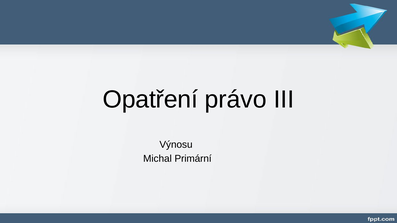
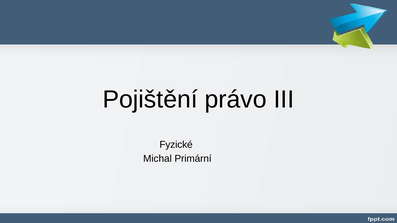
Opatření: Opatření -> Pojištění
Výnosu: Výnosu -> Fyzické
